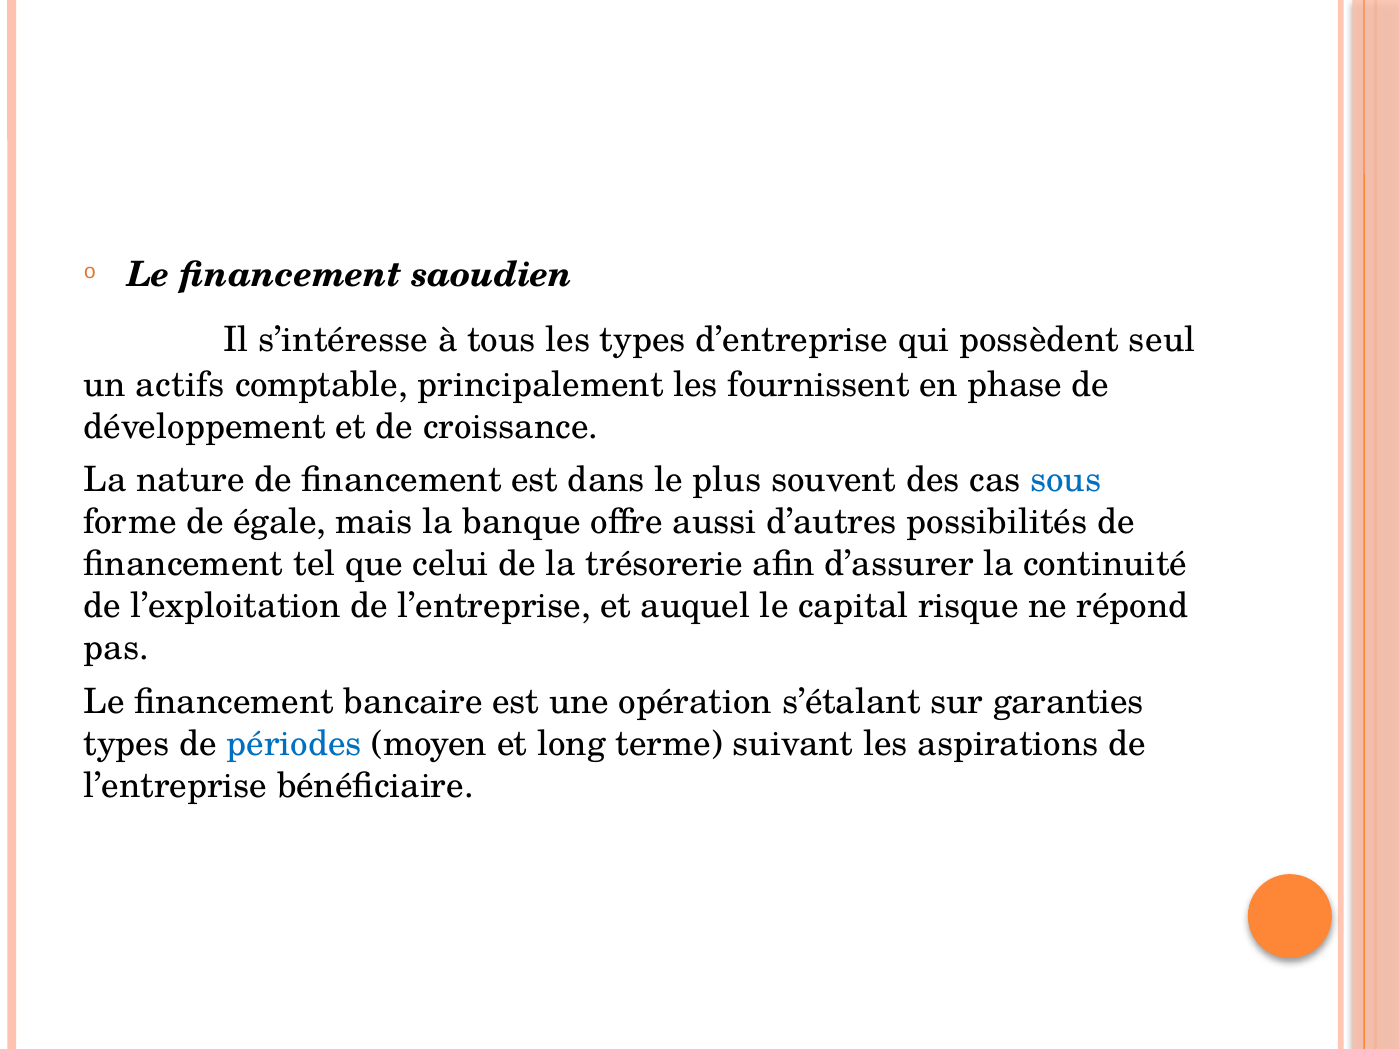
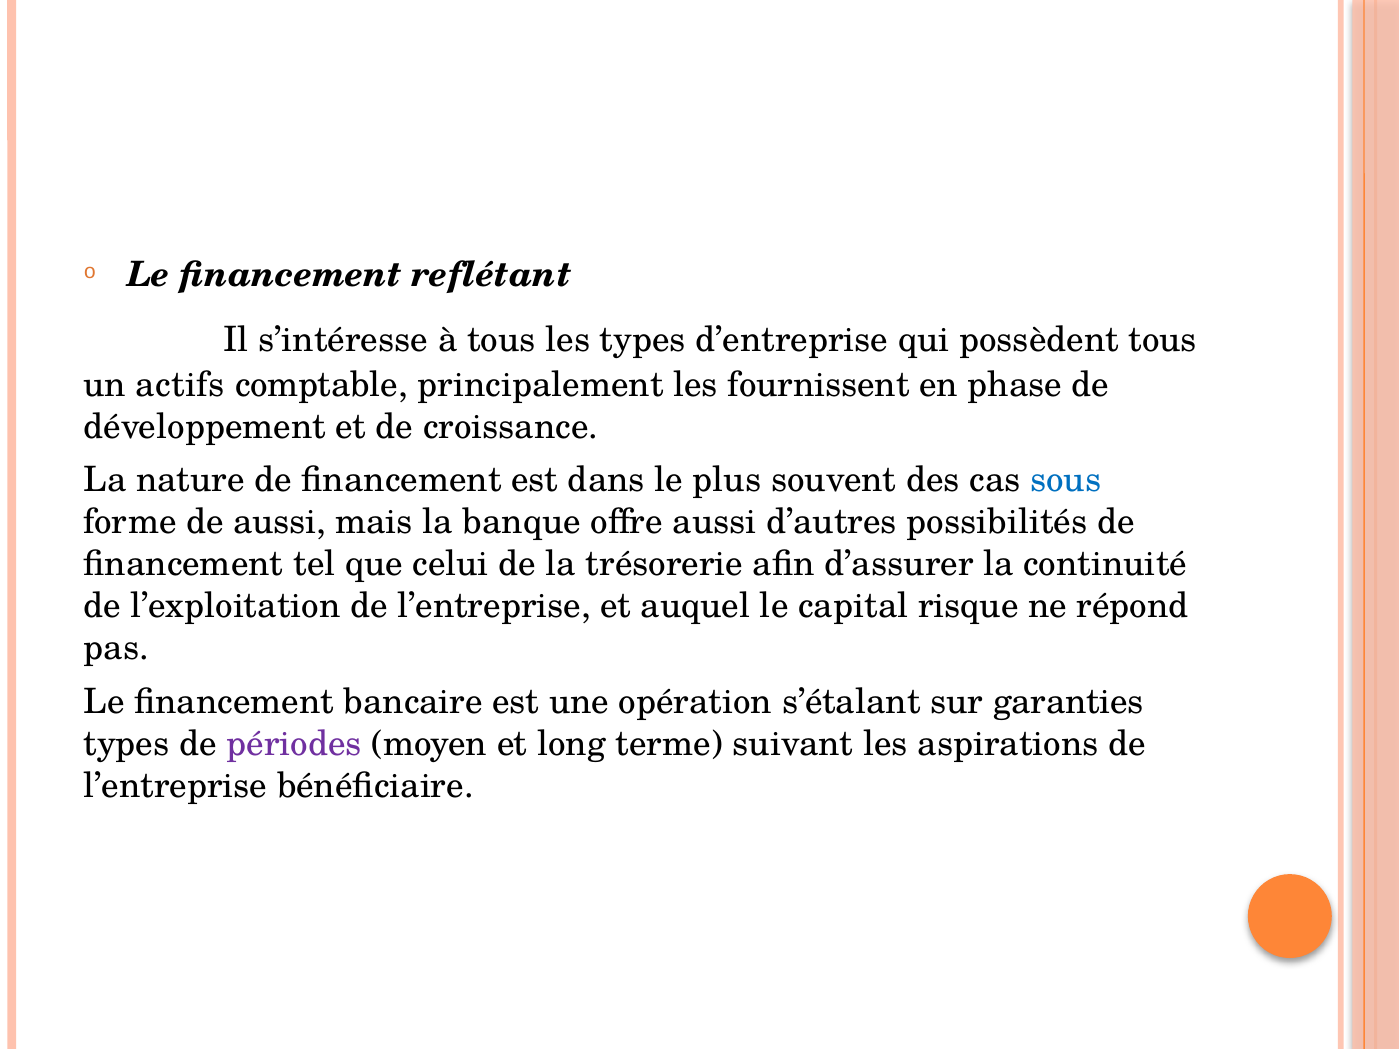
saoudien: saoudien -> reflétant
possèdent seul: seul -> tous
de égale: égale -> aussi
périodes colour: blue -> purple
